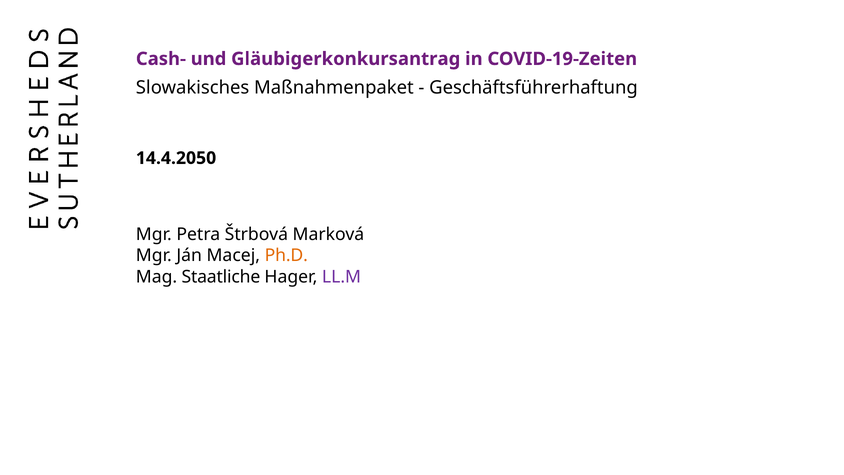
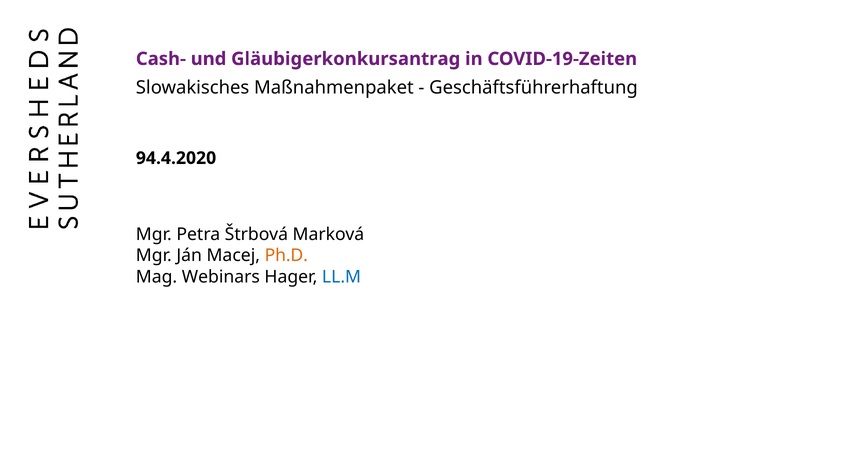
14.4.2050: 14.4.2050 -> 94.4.2020
Staatliche: Staatliche -> Webinars
LL.M colour: purple -> blue
